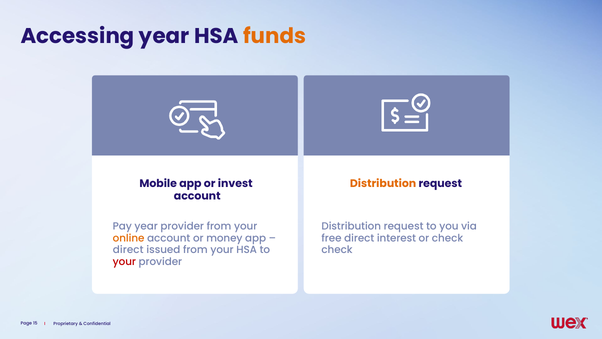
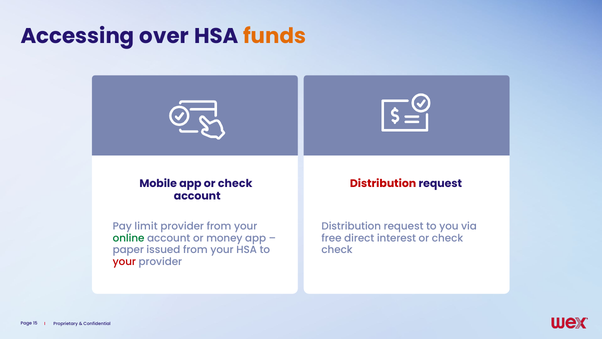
Accessing year: year -> over
app or invest: invest -> check
Distribution at (383, 183) colour: orange -> red
Pay year: year -> limit
online colour: orange -> green
direct at (128, 250): direct -> paper
